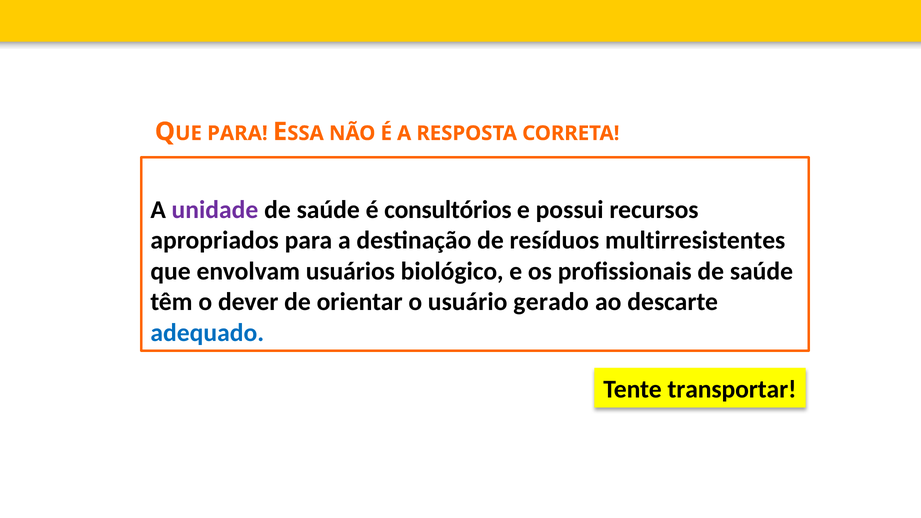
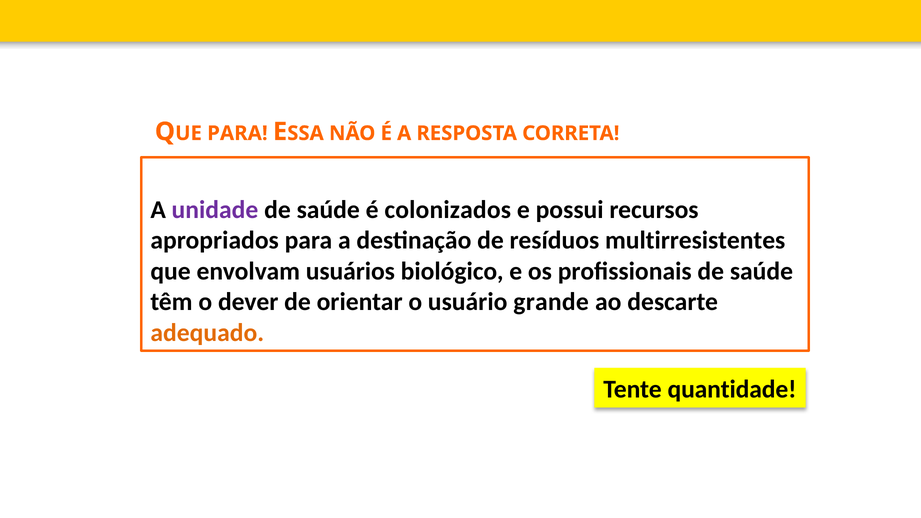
consultórios: consultórios -> colonizados
gerado: gerado -> grande
adequado colour: blue -> orange
transportar: transportar -> quantidade
